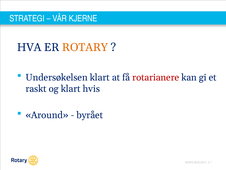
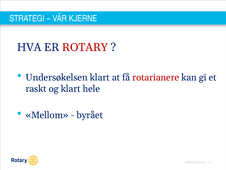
ROTARY colour: orange -> red
hvis: hvis -> hele
Around: Around -> Mellom
